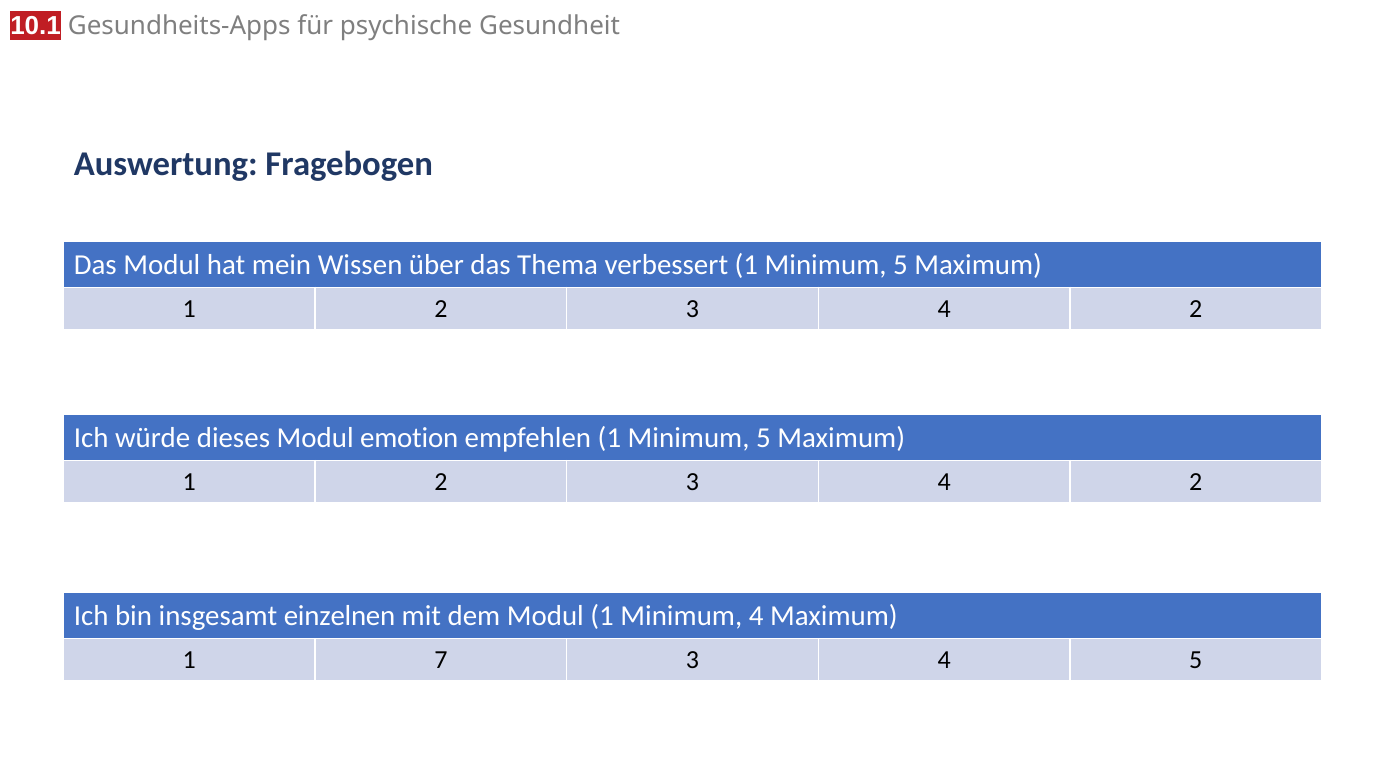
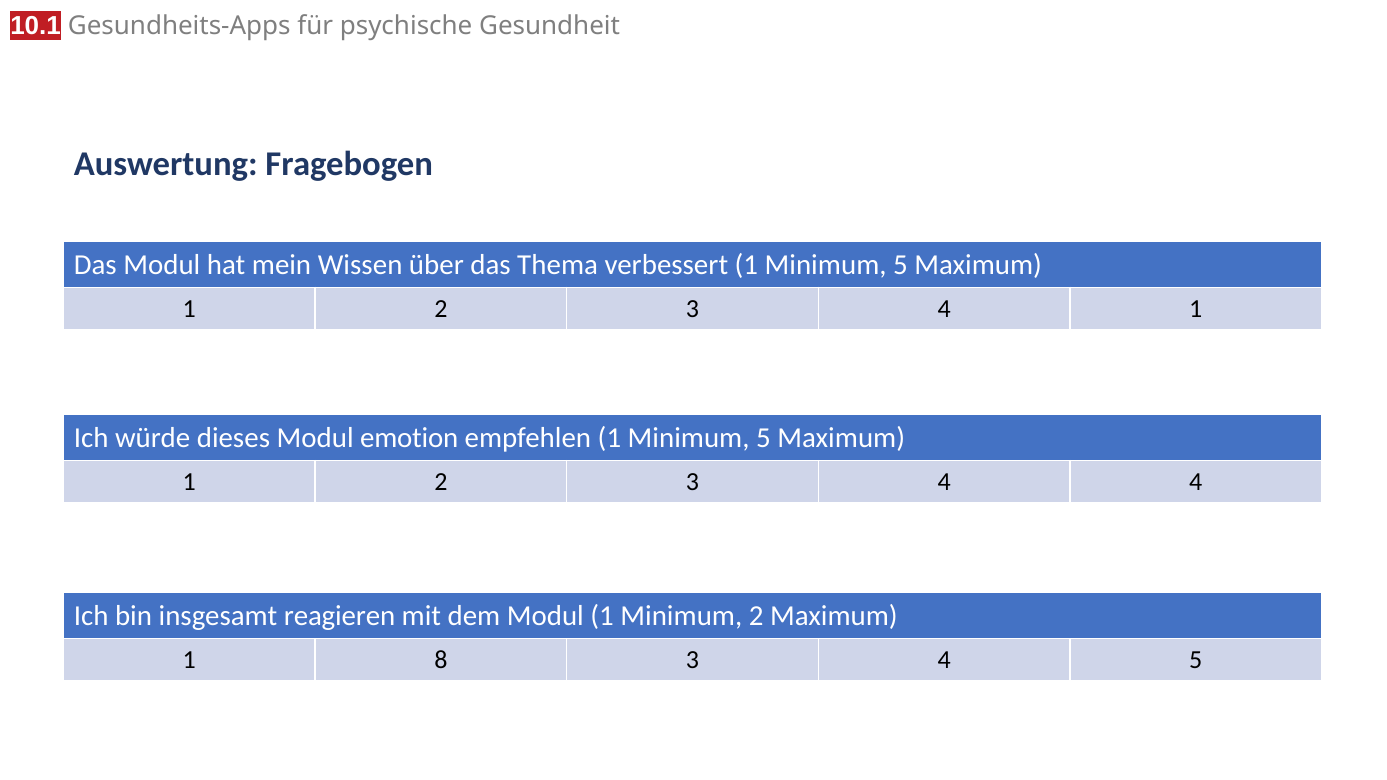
2 at (1196, 309): 2 -> 1
2 at (1196, 482): 2 -> 4
einzelnen: einzelnen -> reagieren
Minimum 4: 4 -> 2
7: 7 -> 8
